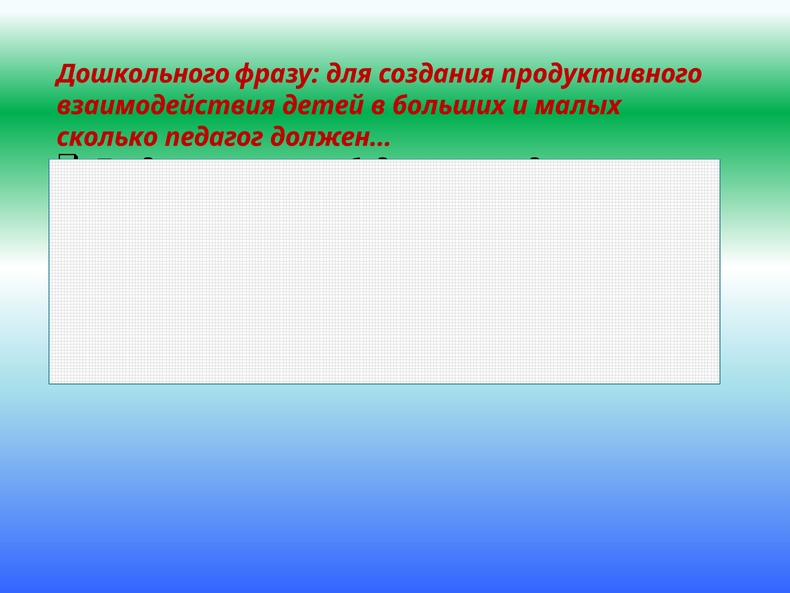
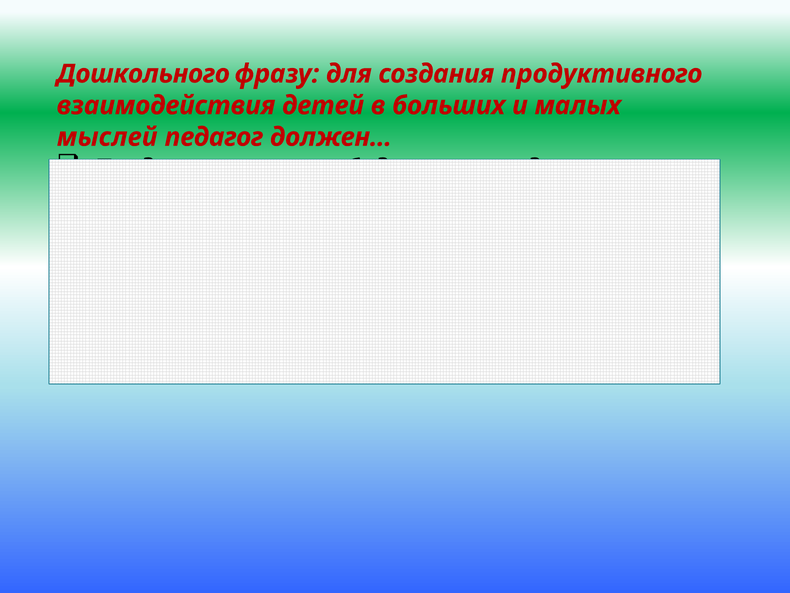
сколько: сколько -> мыслей
